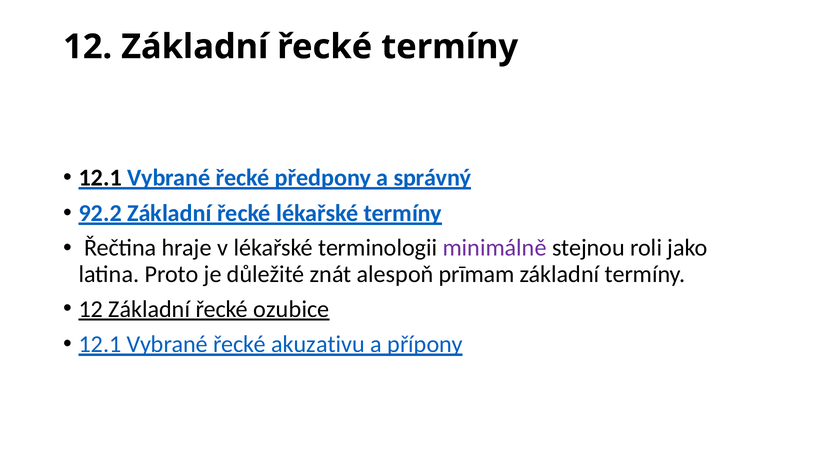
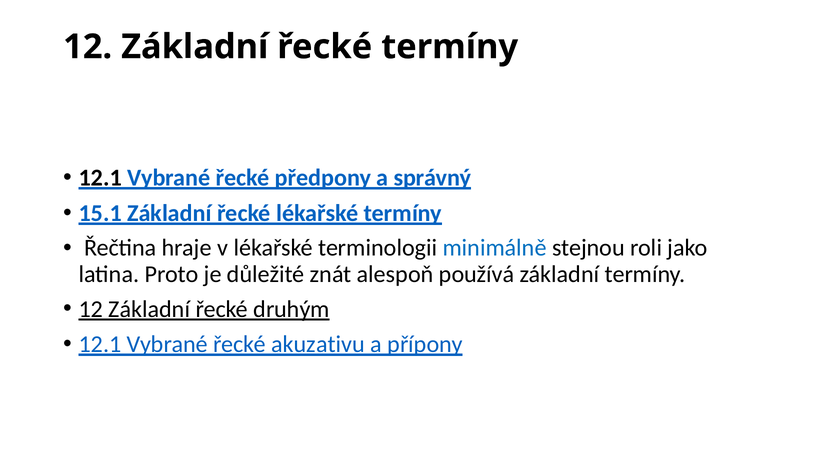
92.2: 92.2 -> 15.1
minimálně colour: purple -> blue
prīmam: prīmam -> používá
ozubice: ozubice -> druhým
